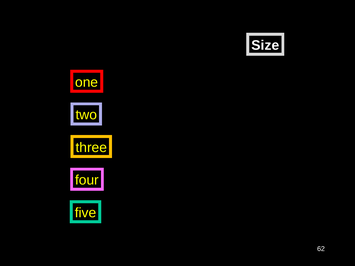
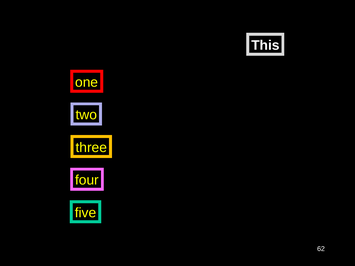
Size: Size -> This
